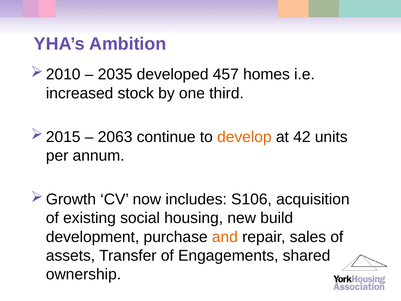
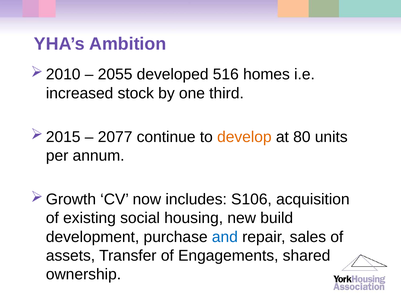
2035: 2035 -> 2055
457: 457 -> 516
2063: 2063 -> 2077
42: 42 -> 80
and colour: orange -> blue
